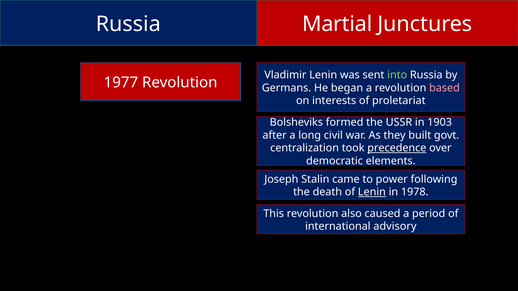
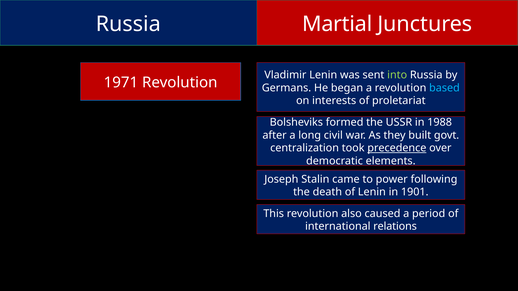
1977: 1977 -> 1971
based colour: pink -> light blue
1903: 1903 -> 1988
Lenin at (372, 192) underline: present -> none
1978: 1978 -> 1901
advisory: advisory -> relations
